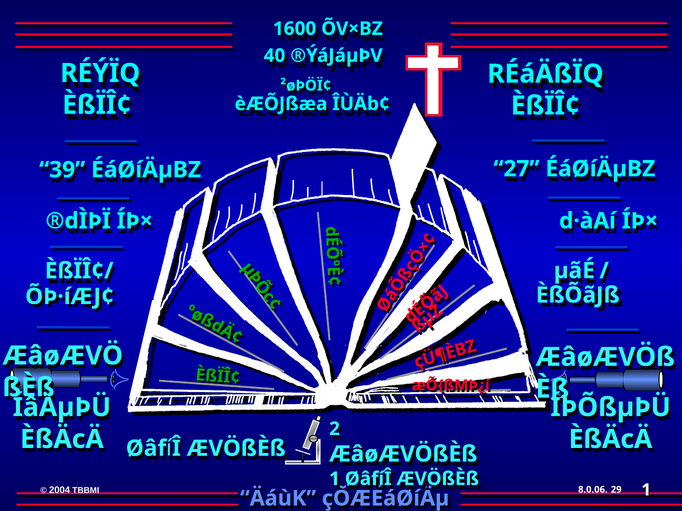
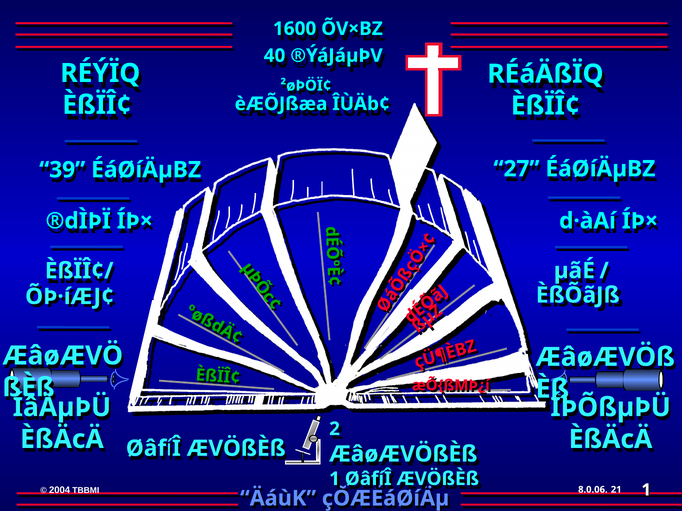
29: 29 -> 21
